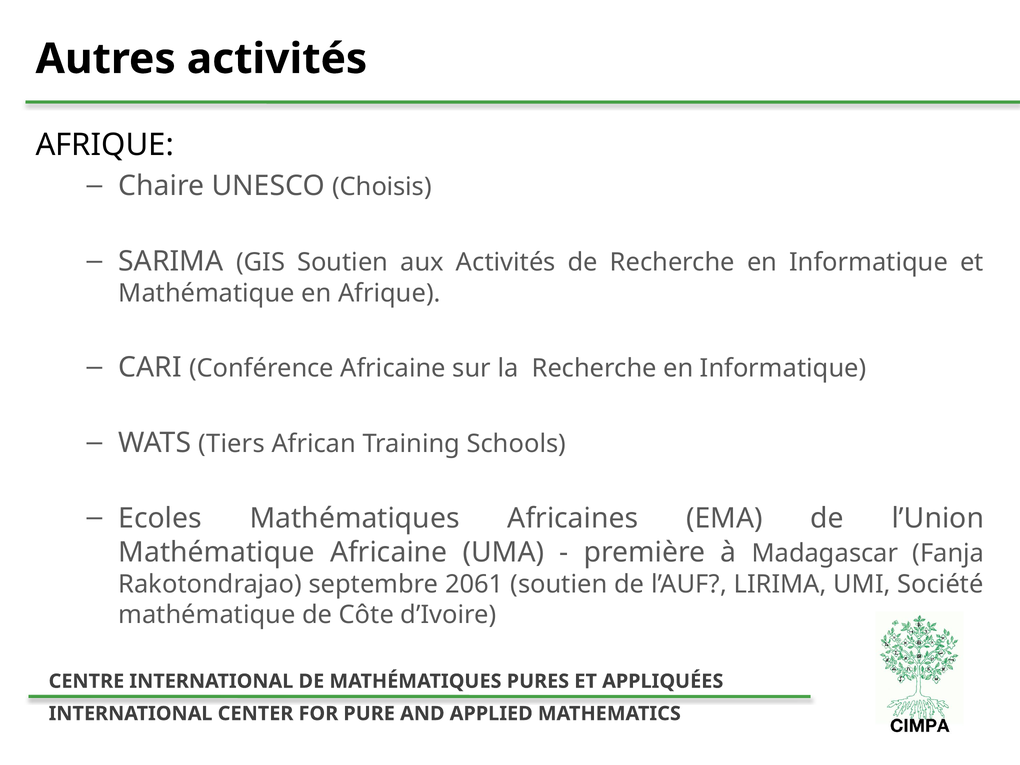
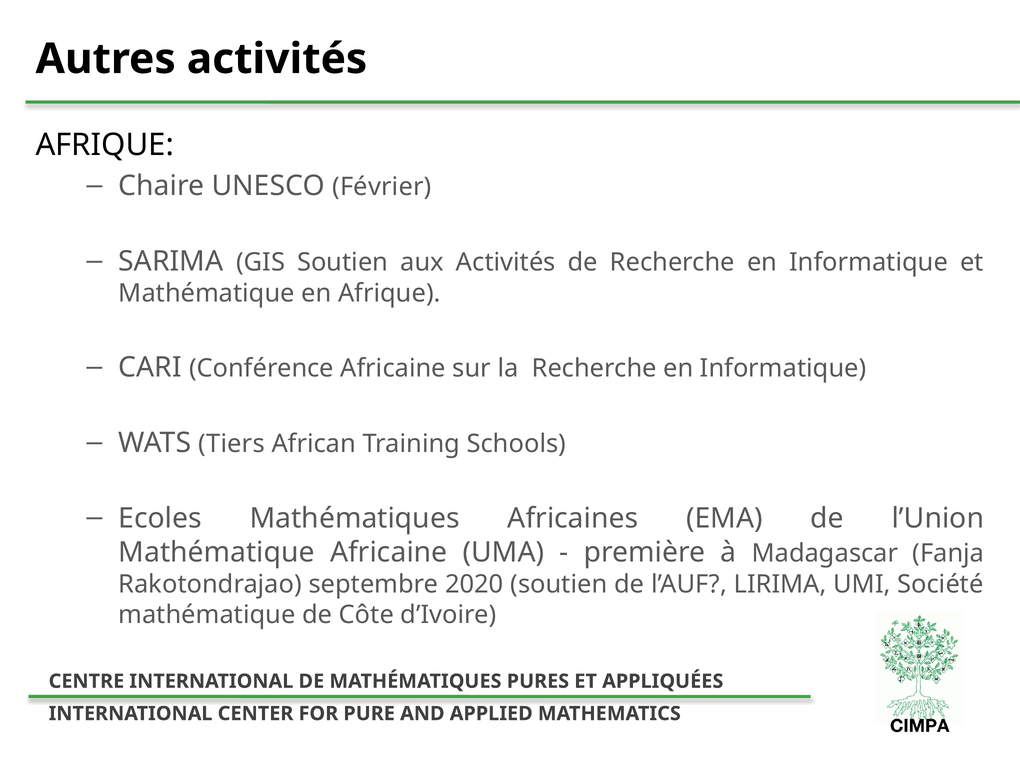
Choisis: Choisis -> Février
2061: 2061 -> 2020
